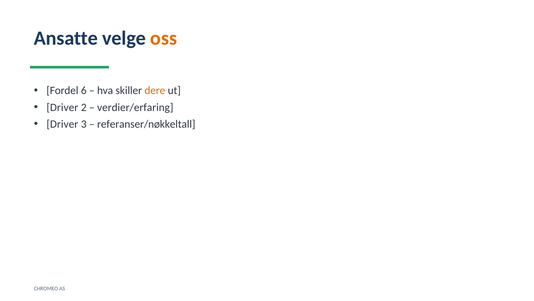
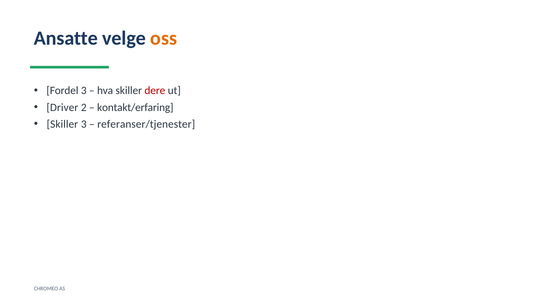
Fordel 6: 6 -> 3
dere colour: orange -> red
verdier/erfaring: verdier/erfaring -> kontakt/erfaring
Driver at (62, 124): Driver -> Skiller
referanser/nøkkeltall: referanser/nøkkeltall -> referanser/tjenester
